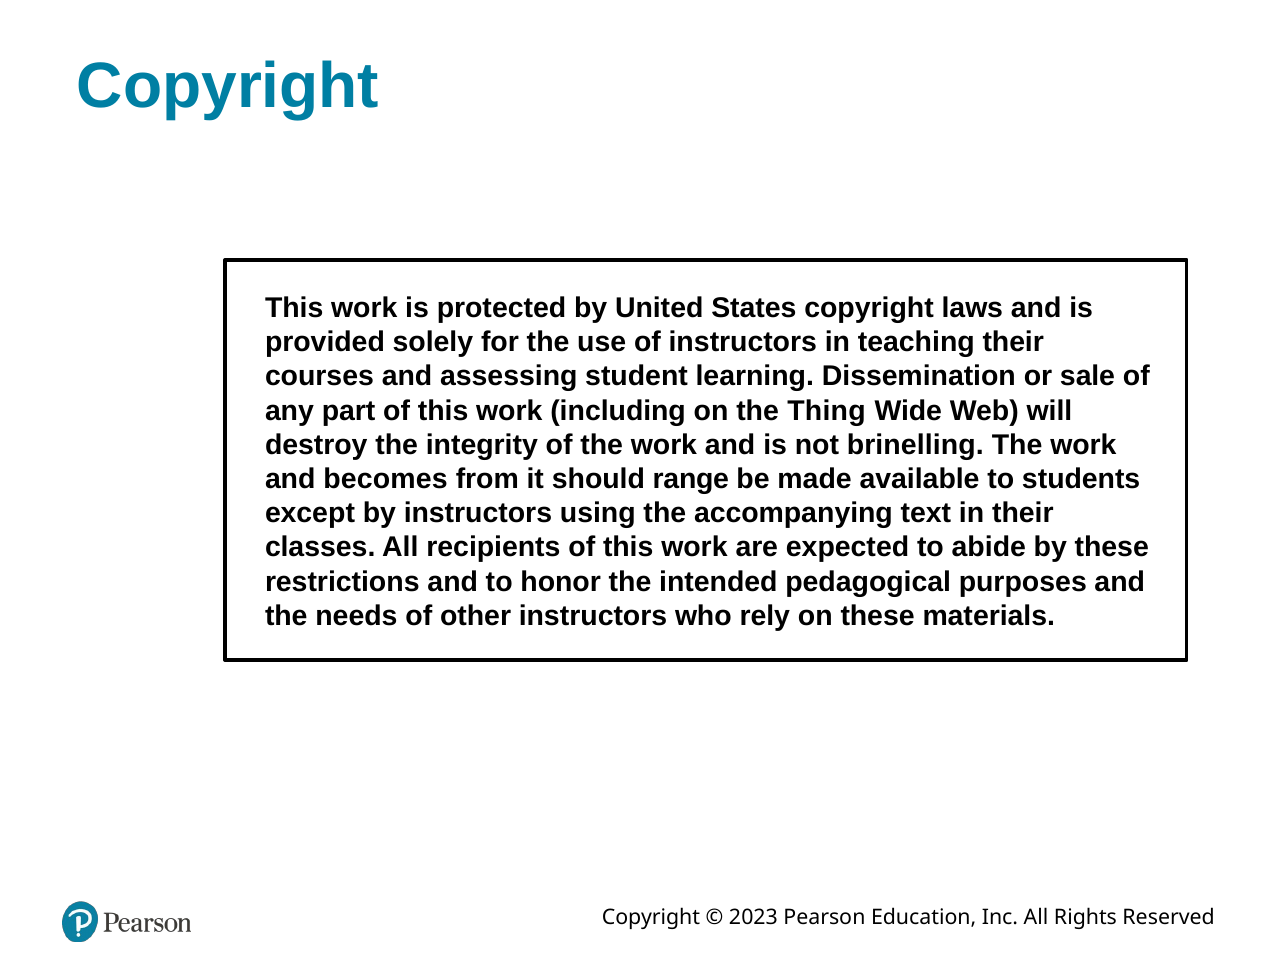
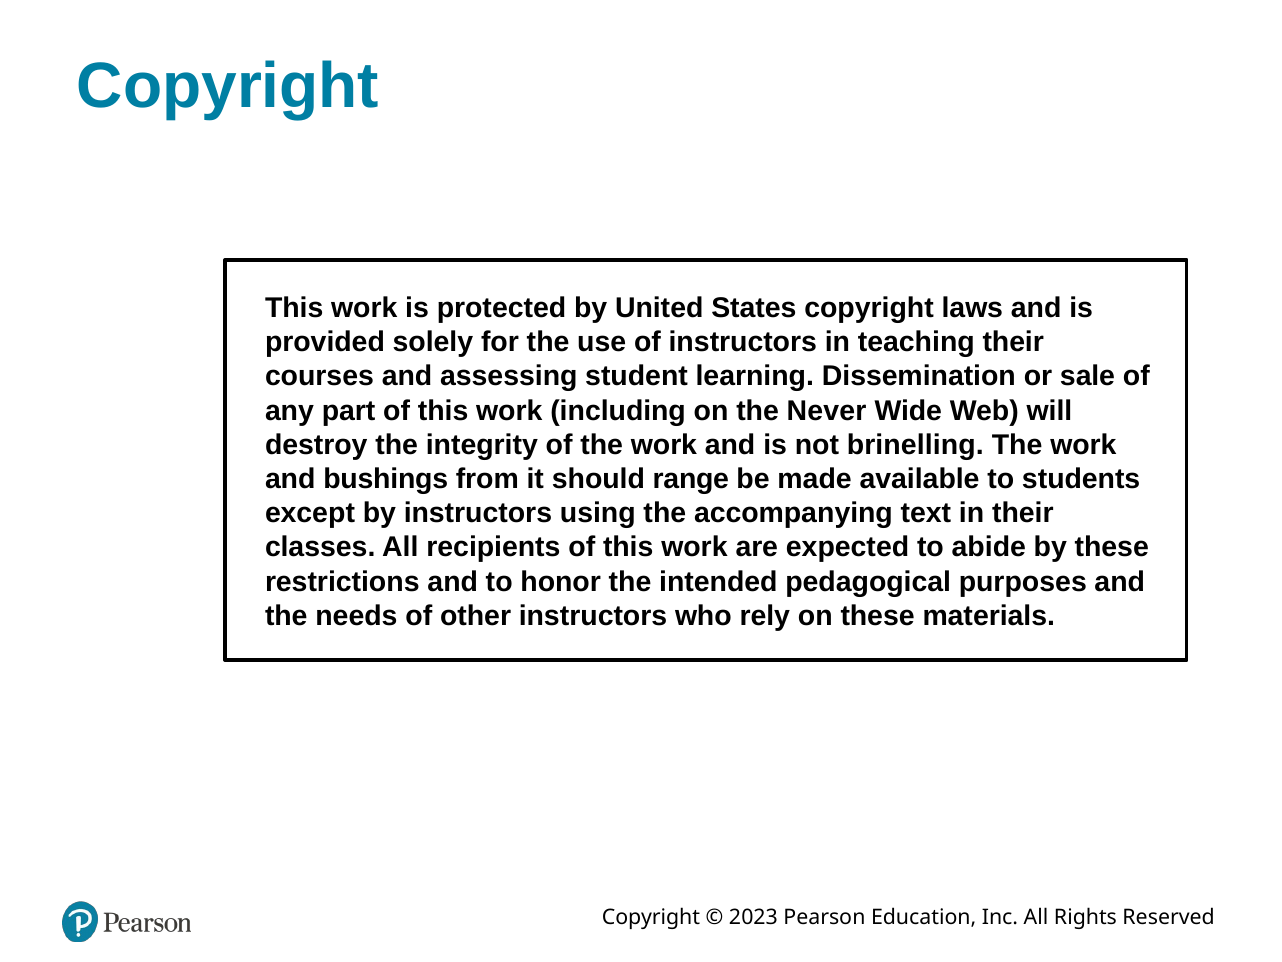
Thing: Thing -> Never
becomes: becomes -> bushings
